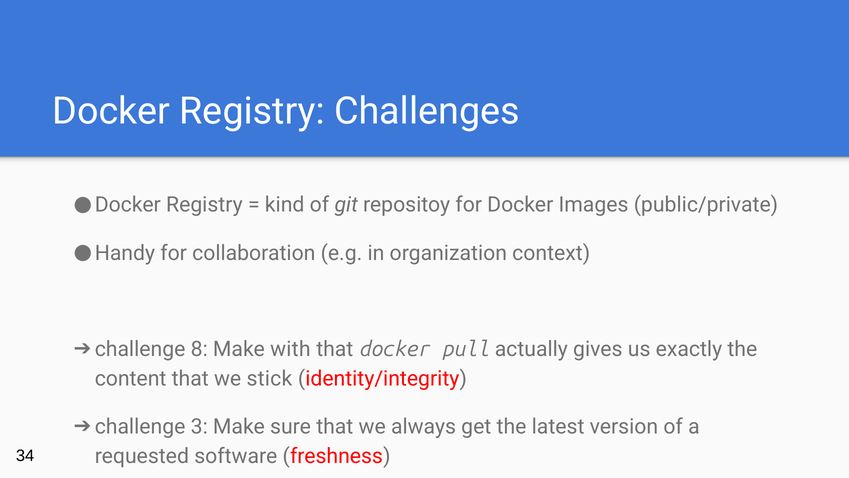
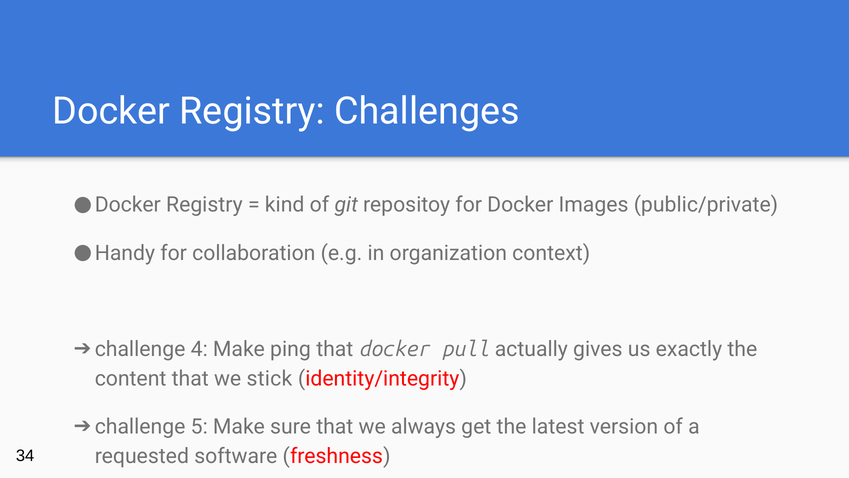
8: 8 -> 4
with: with -> ping
3: 3 -> 5
